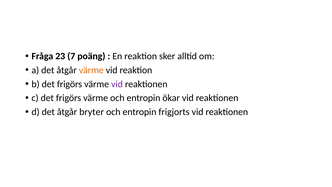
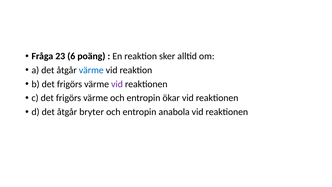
7: 7 -> 6
värme at (91, 70) colour: orange -> blue
frigjorts: frigjorts -> anabola
